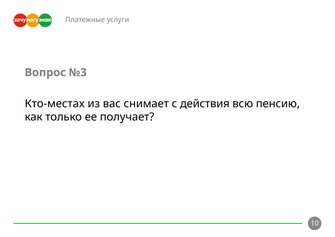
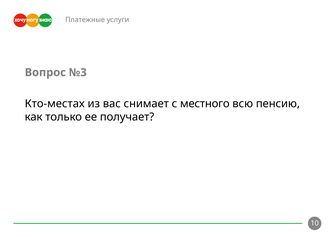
действия: действия -> местного
